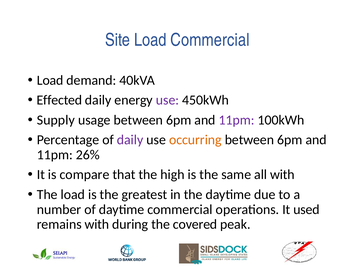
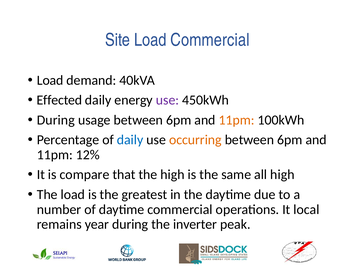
Supply at (56, 120): Supply -> During
11pm at (237, 120) colour: purple -> orange
daily at (130, 139) colour: purple -> blue
26%: 26% -> 12%
all with: with -> high
used: used -> local
remains with: with -> year
covered: covered -> inverter
